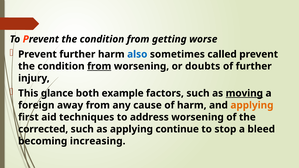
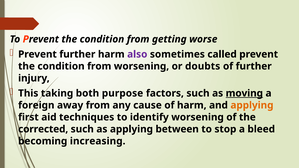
also colour: blue -> purple
from at (99, 66) underline: present -> none
glance: glance -> taking
example: example -> purpose
address: address -> identify
continue: continue -> between
